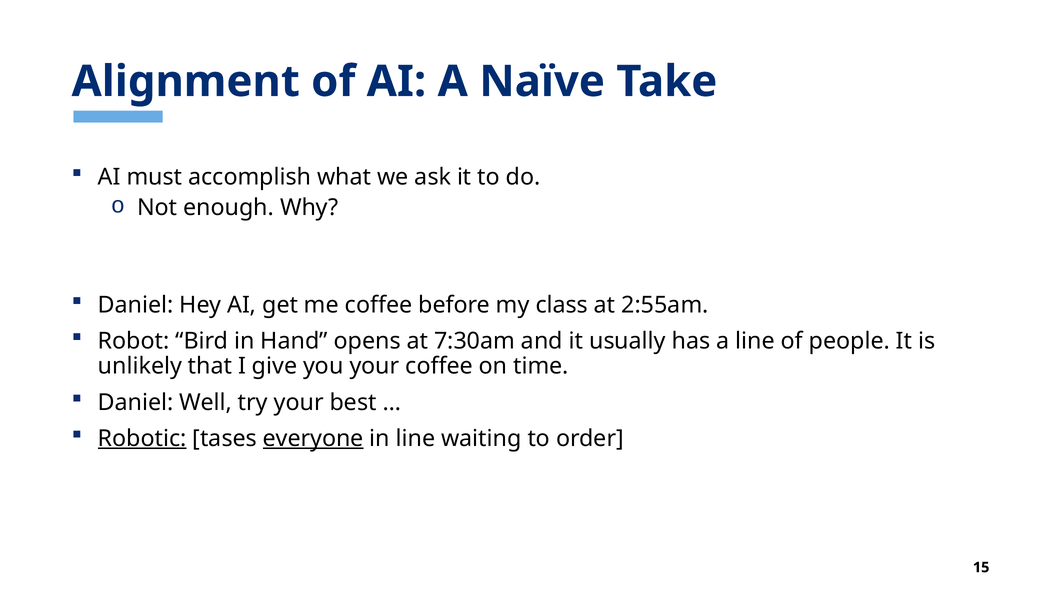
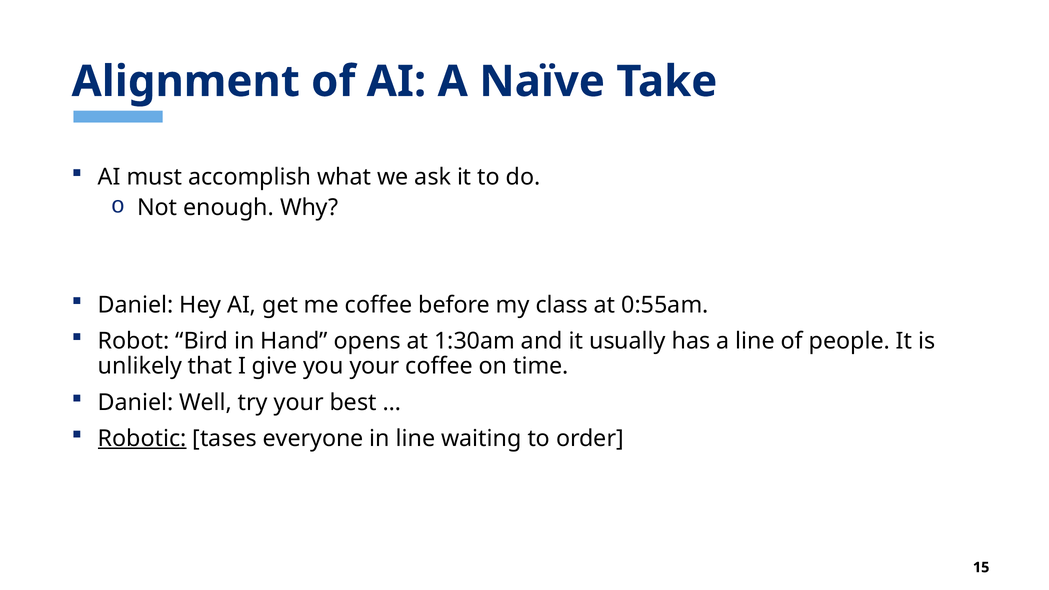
2:55am: 2:55am -> 0:55am
7:30am: 7:30am -> 1:30am
everyone underline: present -> none
